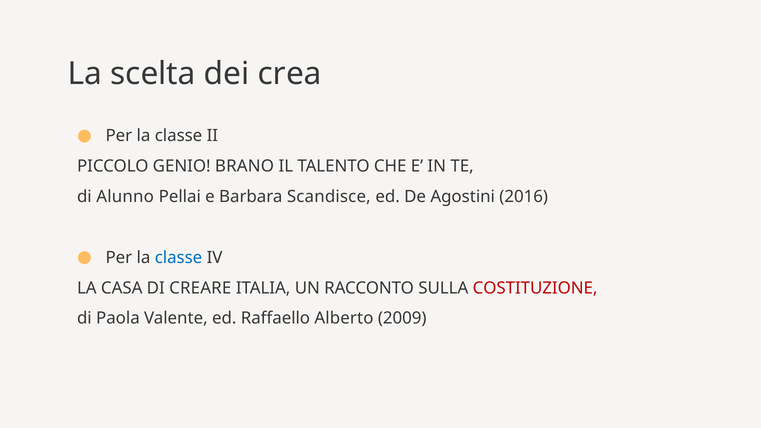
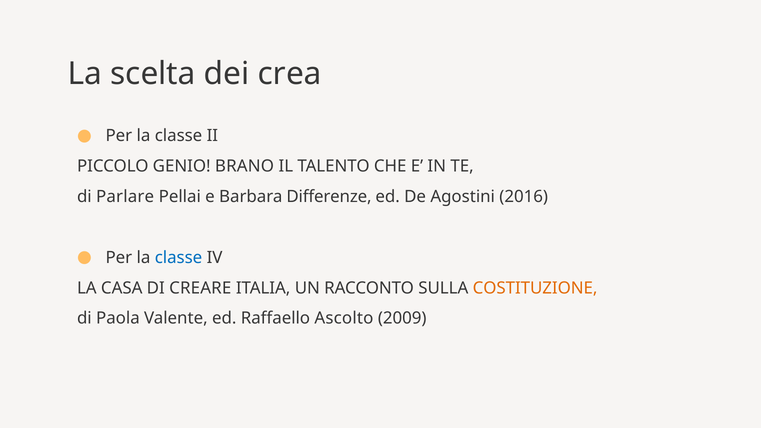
Alunno: Alunno -> Parlare
Scandisce: Scandisce -> Differenze
COSTITUZIONE colour: red -> orange
Alberto: Alberto -> Ascolto
